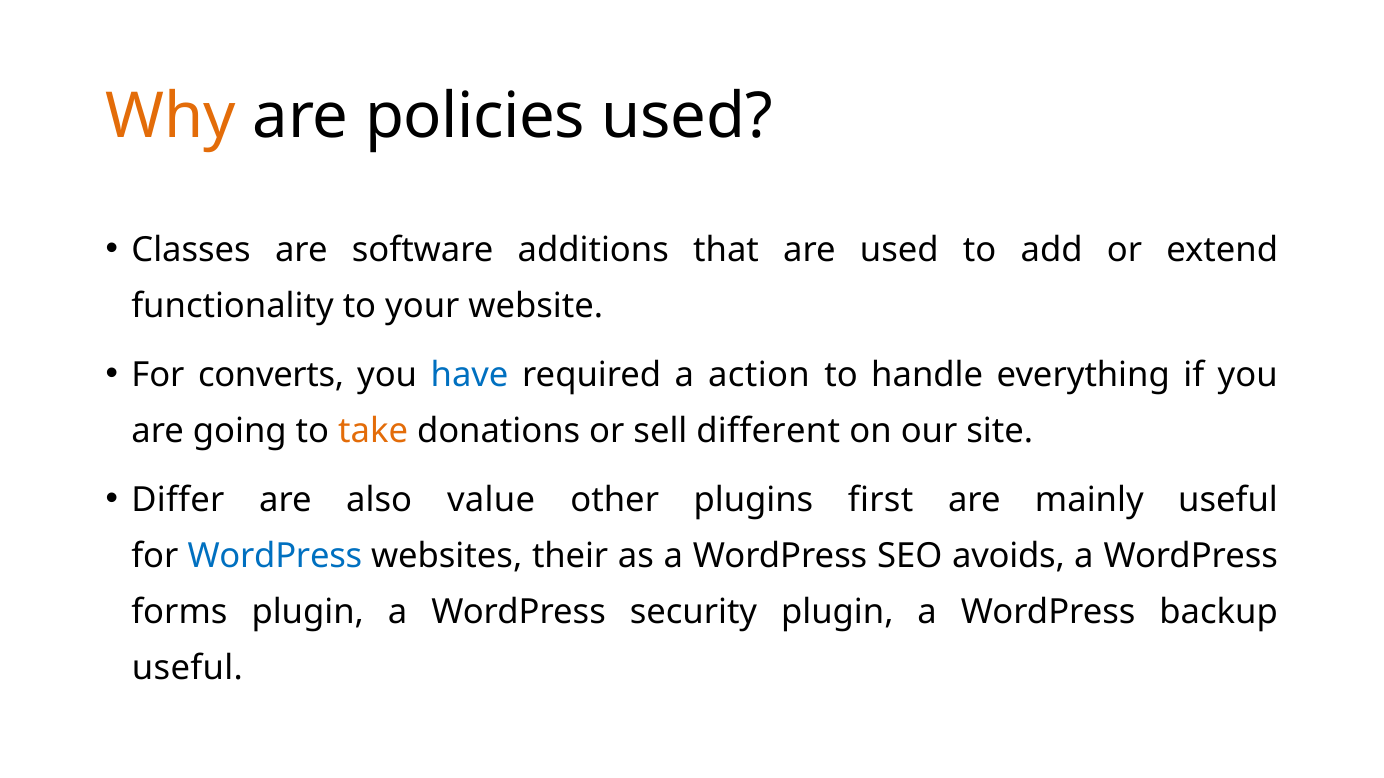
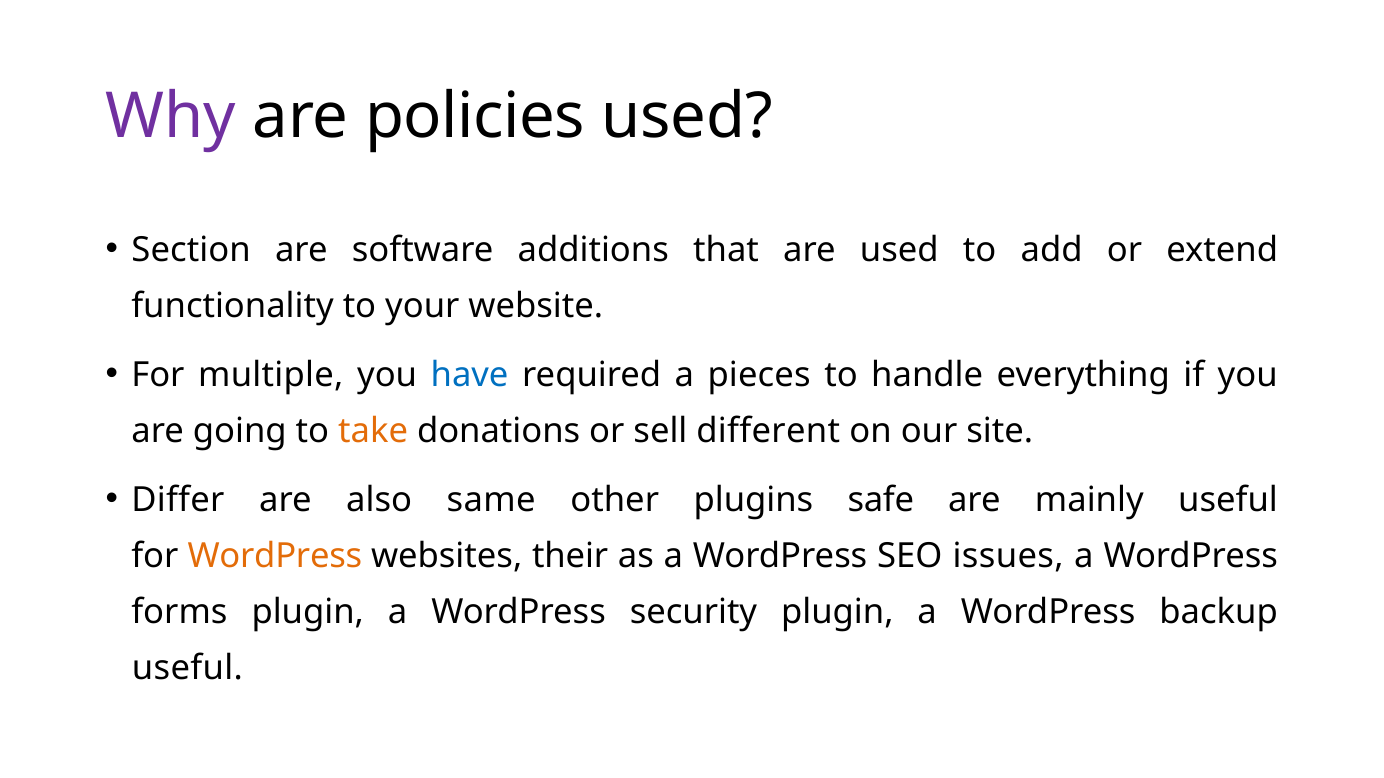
Why colour: orange -> purple
Classes: Classes -> Section
converts: converts -> multiple
action: action -> pieces
value: value -> same
first: first -> safe
WordPress at (275, 556) colour: blue -> orange
avoids: avoids -> issues
